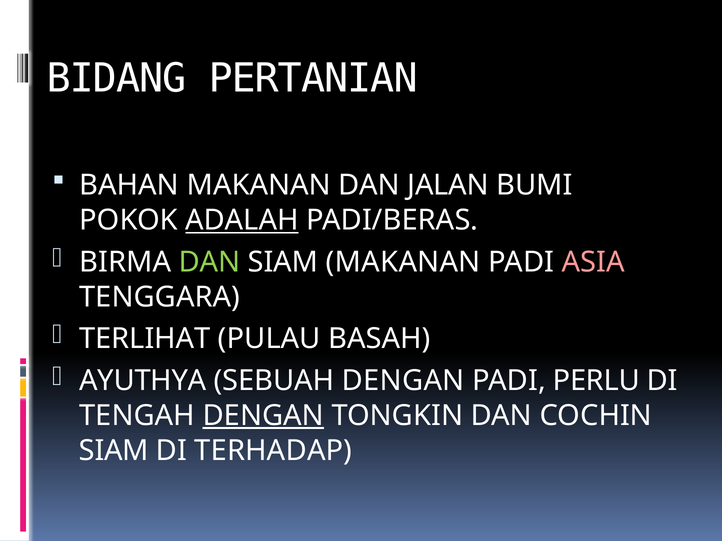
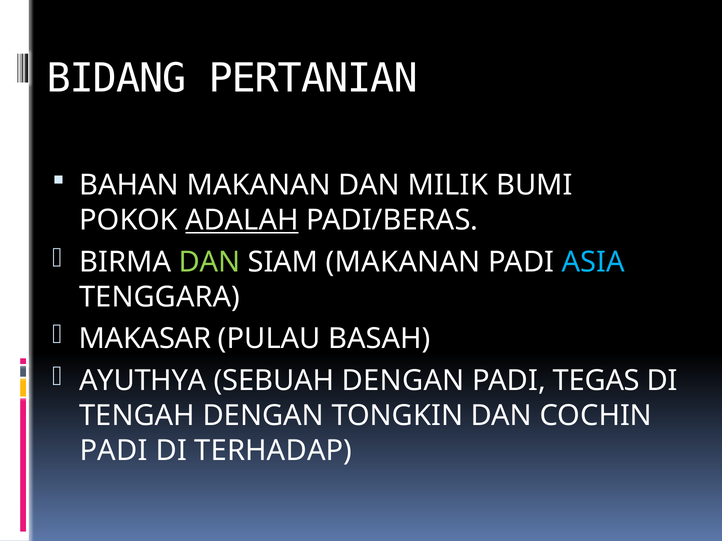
JALAN: JALAN -> MILIK
ASIA colour: pink -> light blue
TERLIHAT: TERLIHAT -> MAKASAR
PERLU: PERLU -> TEGAS
DENGAN at (263, 416) underline: present -> none
SIAM at (114, 451): SIAM -> PADI
